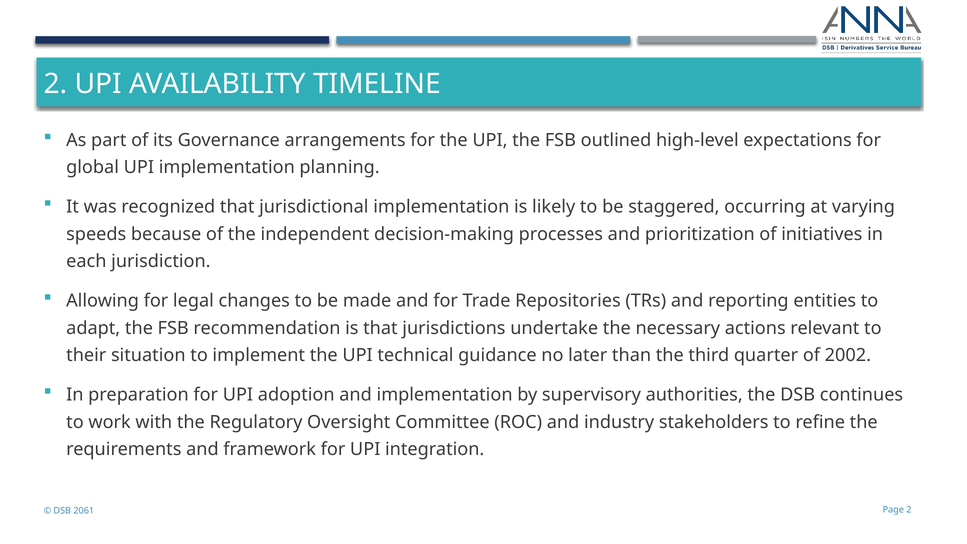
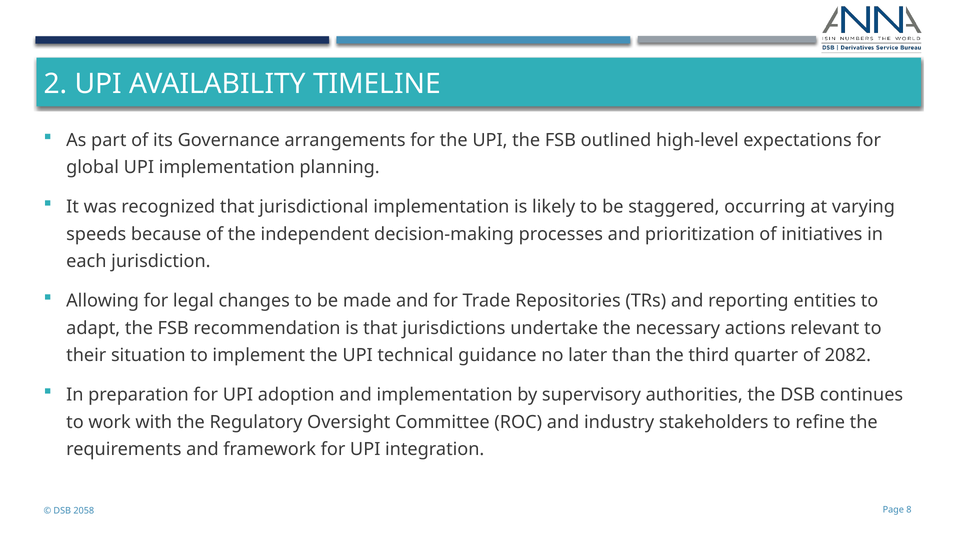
2002: 2002 -> 2082
Page 2: 2 -> 8
2061: 2061 -> 2058
